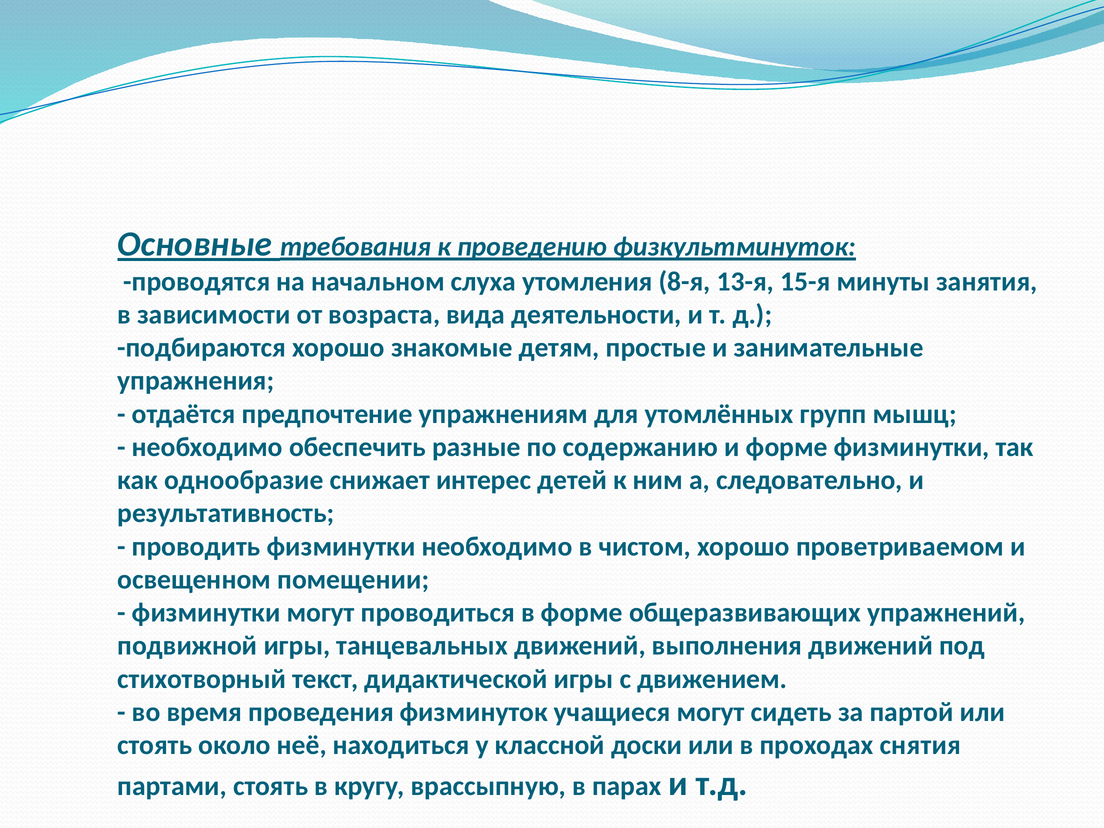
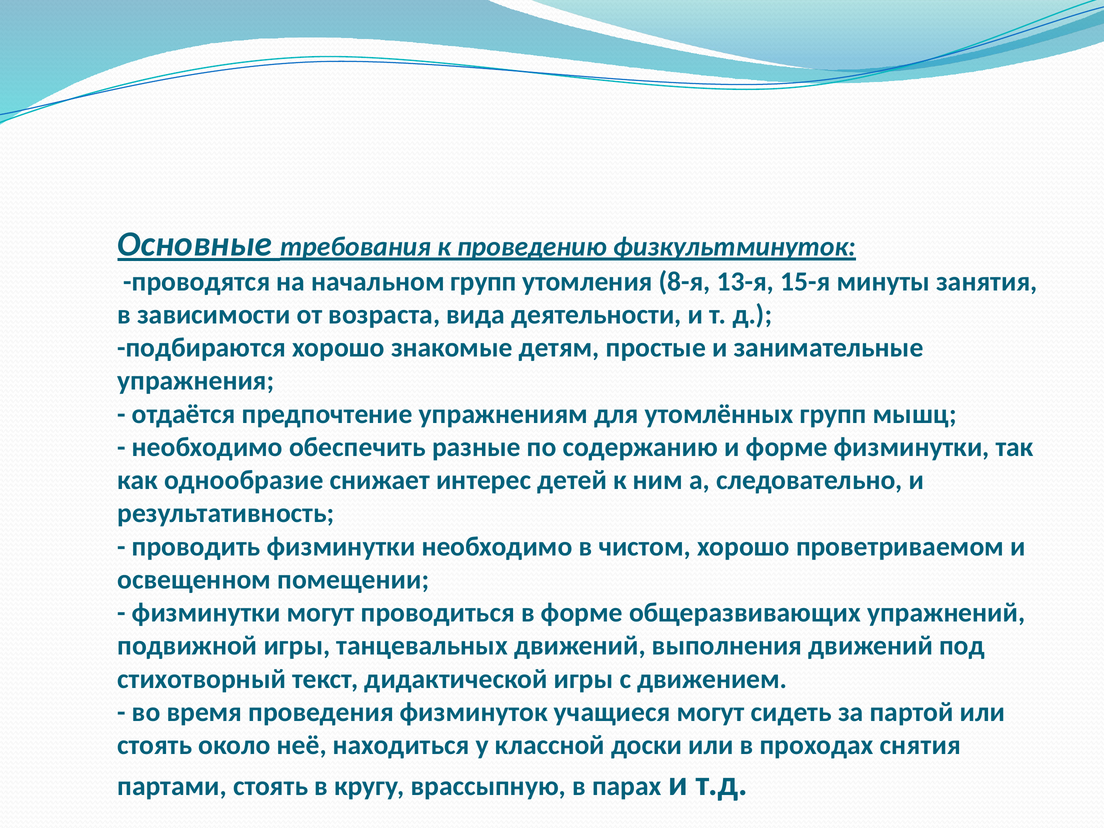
начальном слуха: слуха -> групп
